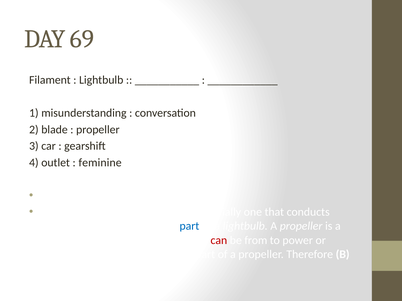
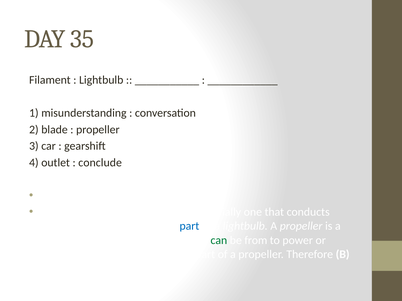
69: 69 -> 35
feminine: feminine -> conclude
can colour: red -> green
